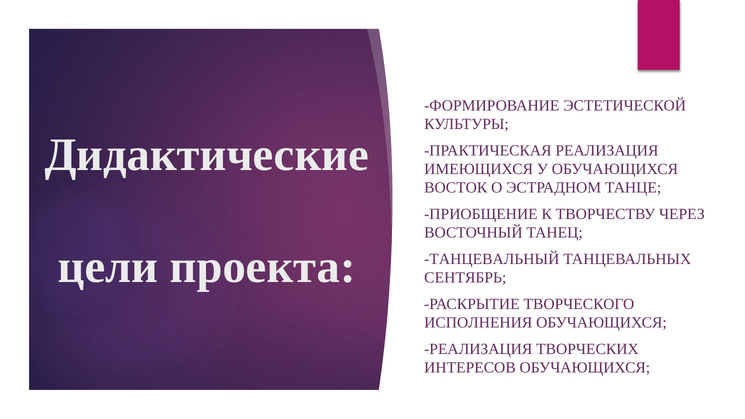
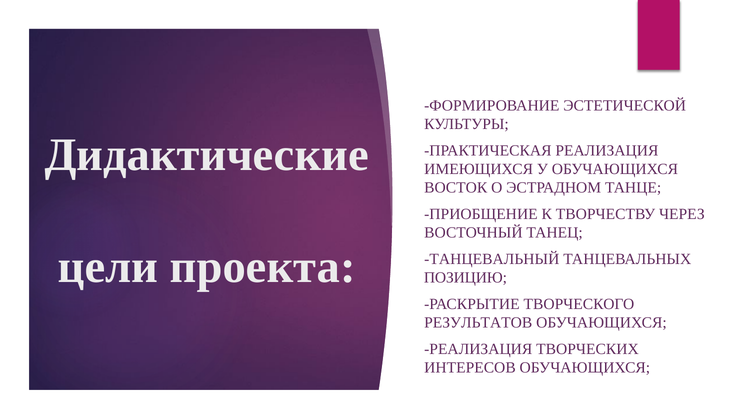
СЕНТЯБРЬ: СЕНТЯБРЬ -> ПОЗИЦИЮ
ИСПОЛНЕНИЯ: ИСПОЛНЕНИЯ -> РЕЗУЛЬТАТОВ
